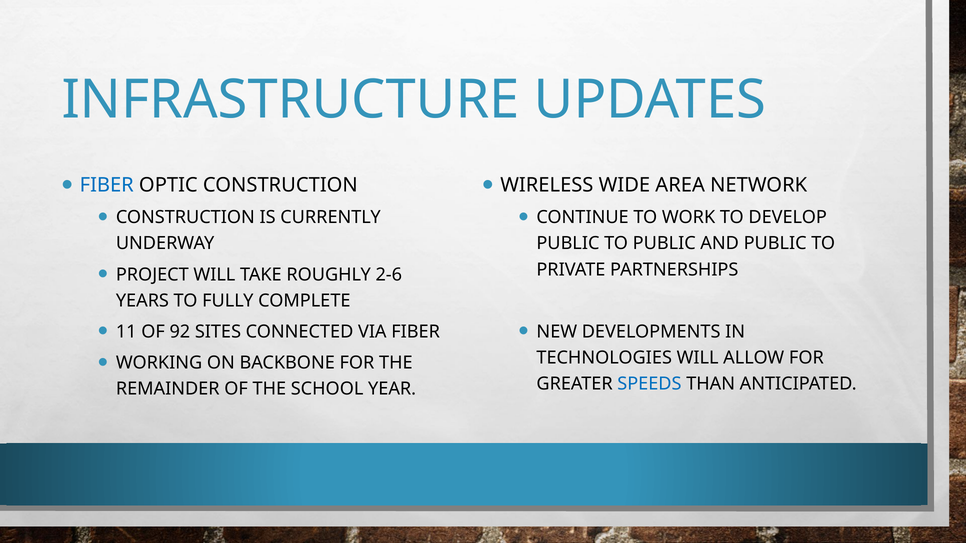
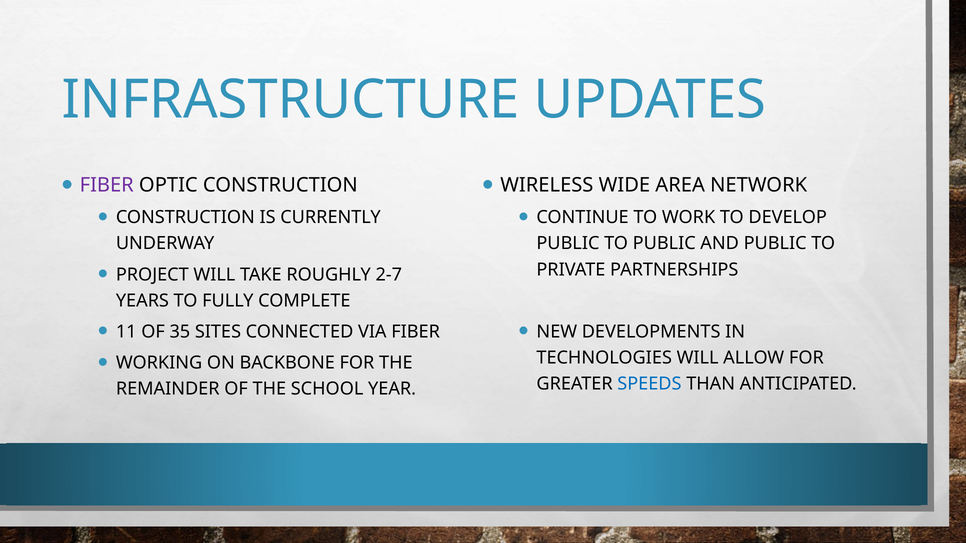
FIBER at (107, 185) colour: blue -> purple
2-6: 2-6 -> 2-7
92: 92 -> 35
